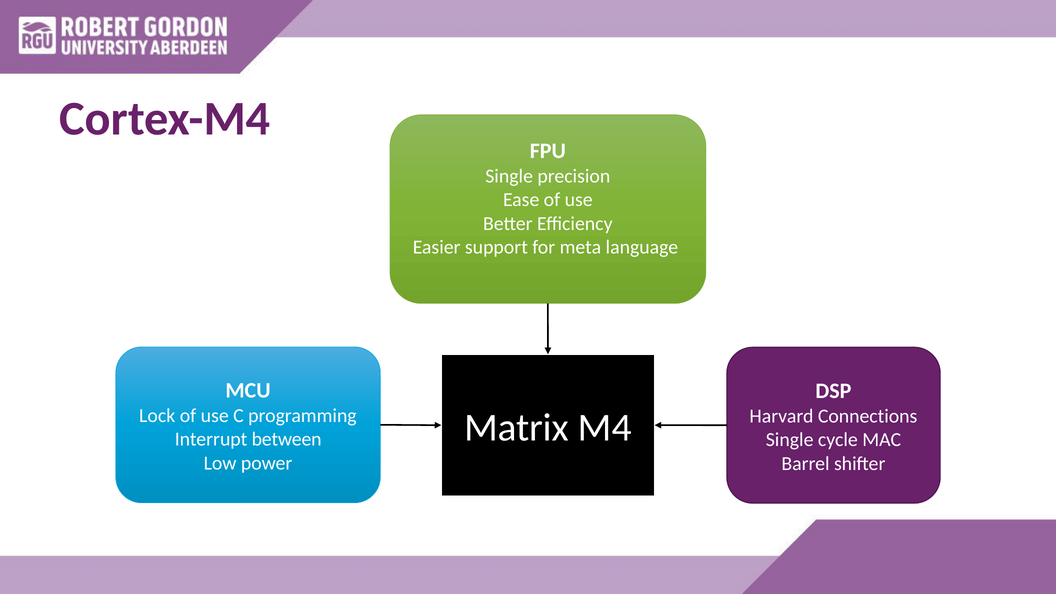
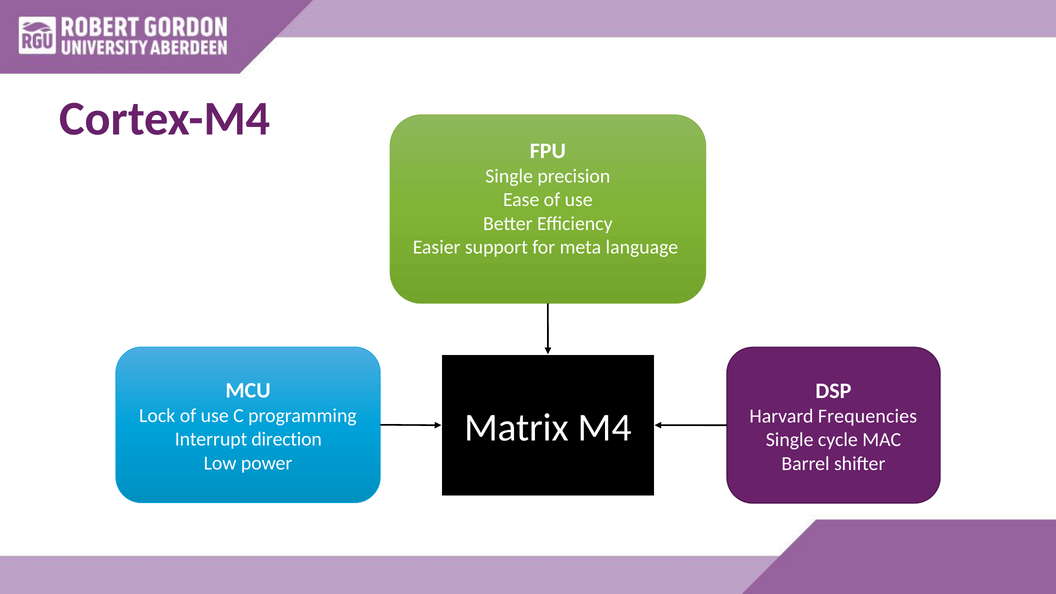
Connections: Connections -> Frequencies
between: between -> direction
